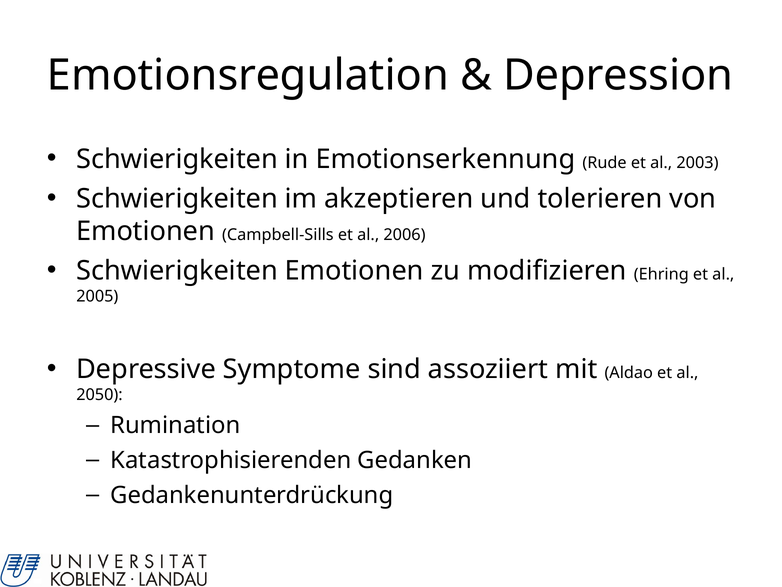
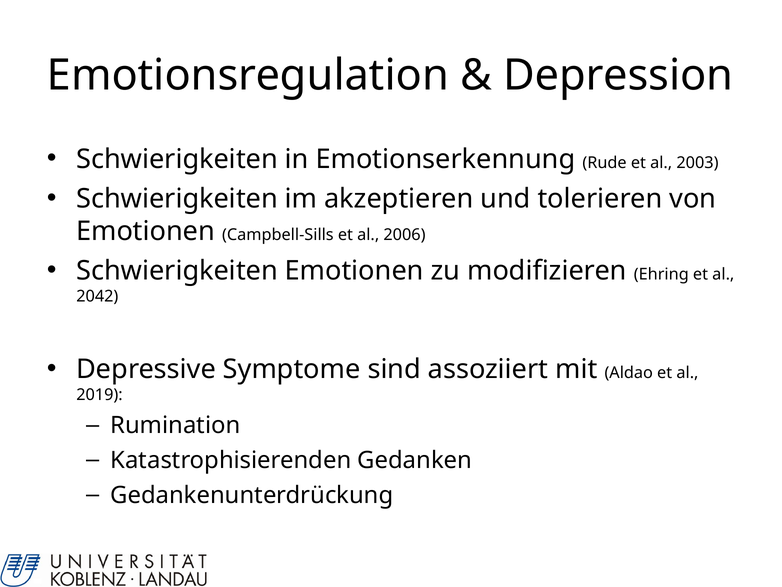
2005: 2005 -> 2042
2050: 2050 -> 2019
